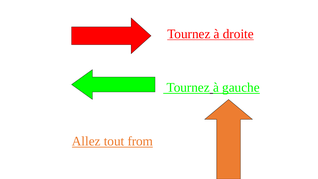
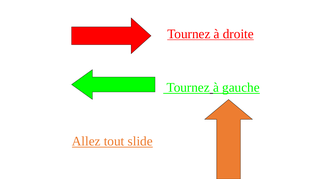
from: from -> slide
